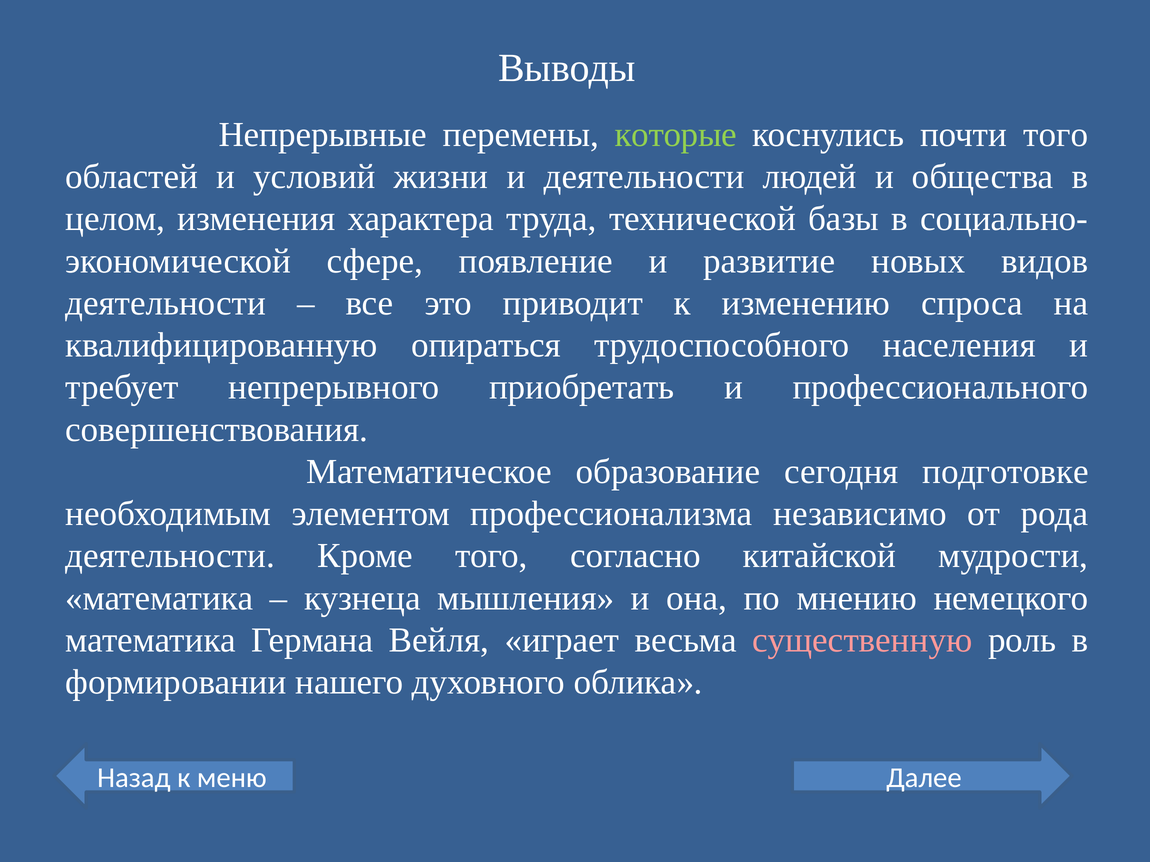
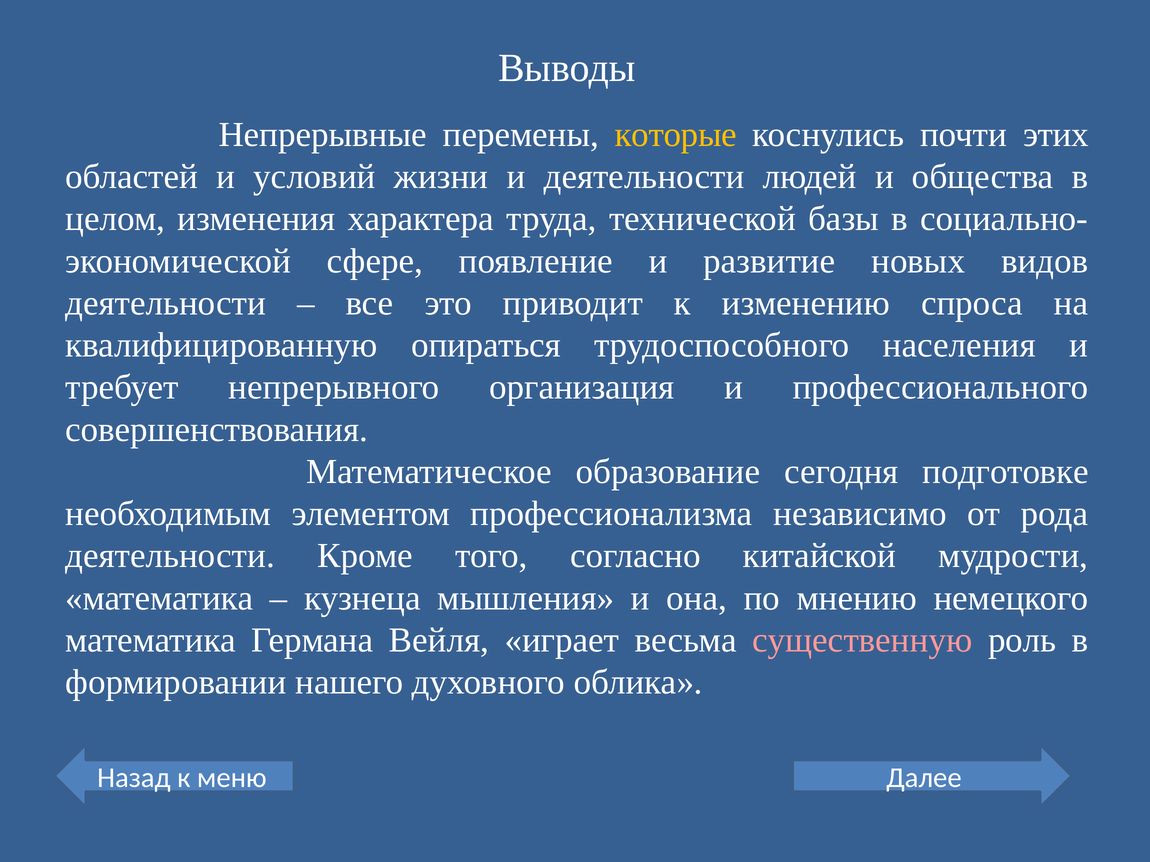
которые colour: light green -> yellow
почти того: того -> этих
приобретать: приобретать -> организация
